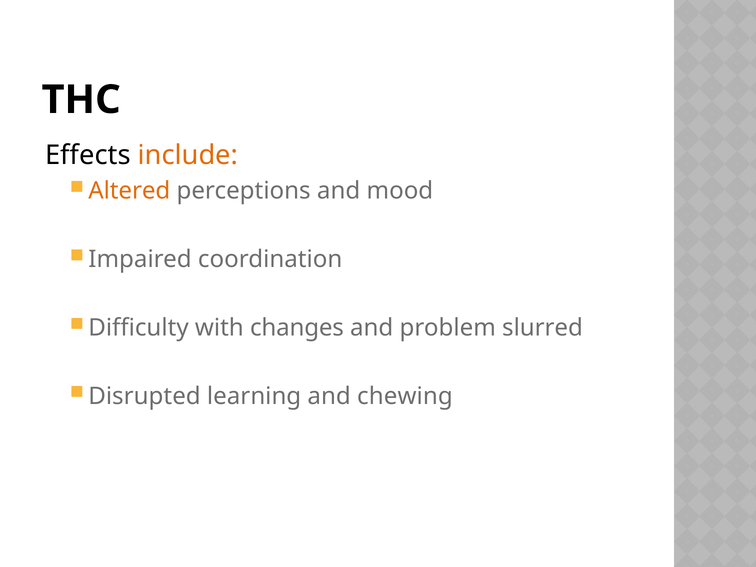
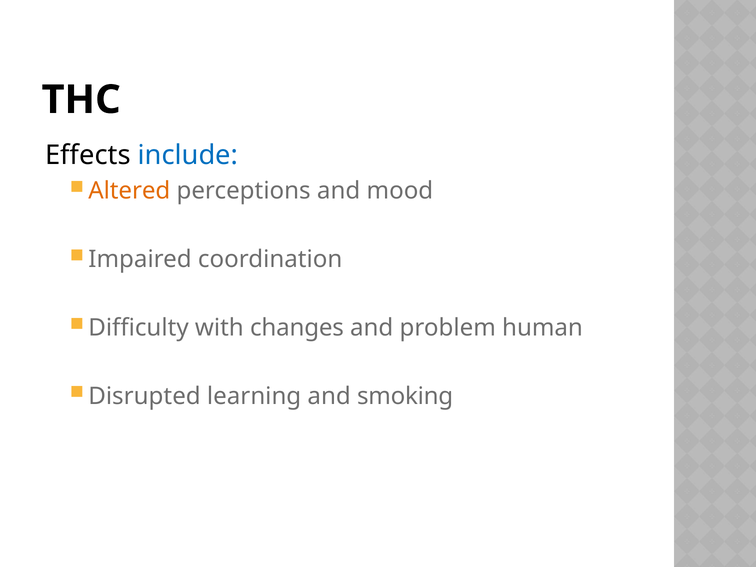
include colour: orange -> blue
slurred: slurred -> human
chewing: chewing -> smoking
